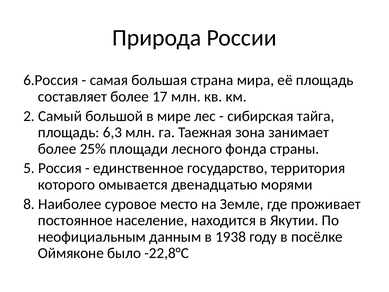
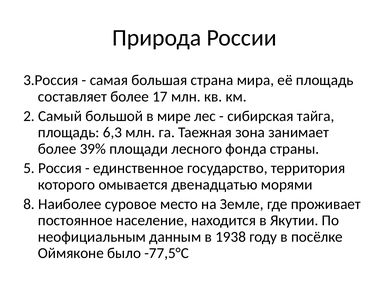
6.Россия: 6.Россия -> 3.Россия
25%: 25% -> 39%
-22,8°С: -22,8°С -> -77,5°С
